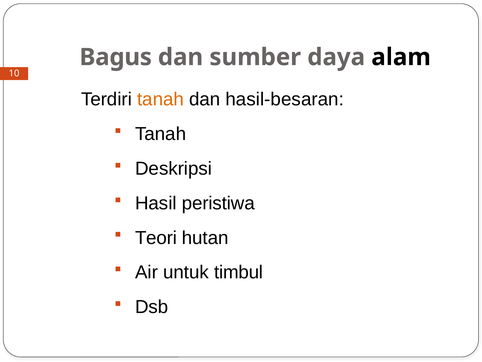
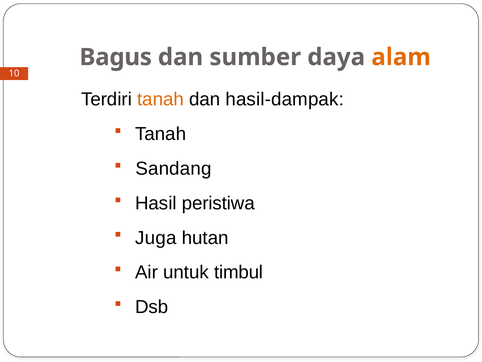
alam colour: black -> orange
hasil-besaran: hasil-besaran -> hasil-dampak
Deskripsi: Deskripsi -> Sandang
Teori: Teori -> Juga
